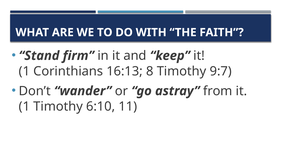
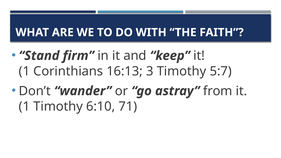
8: 8 -> 3
9:7: 9:7 -> 5:7
11: 11 -> 71
